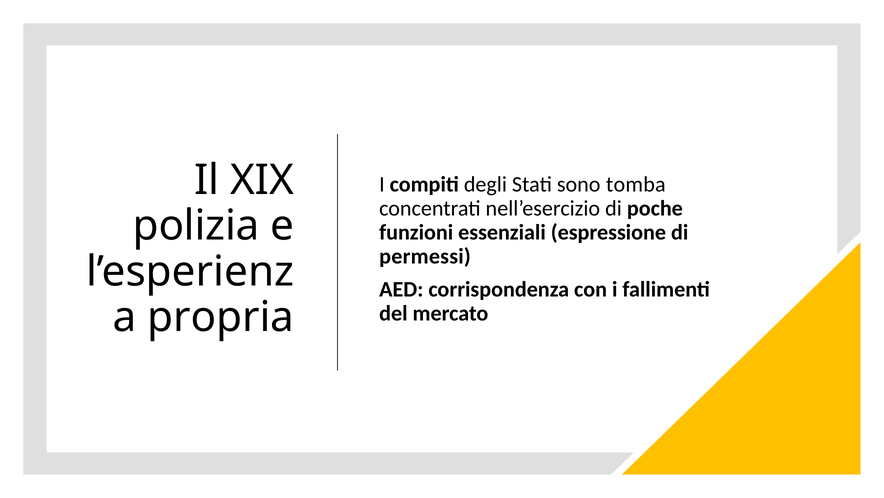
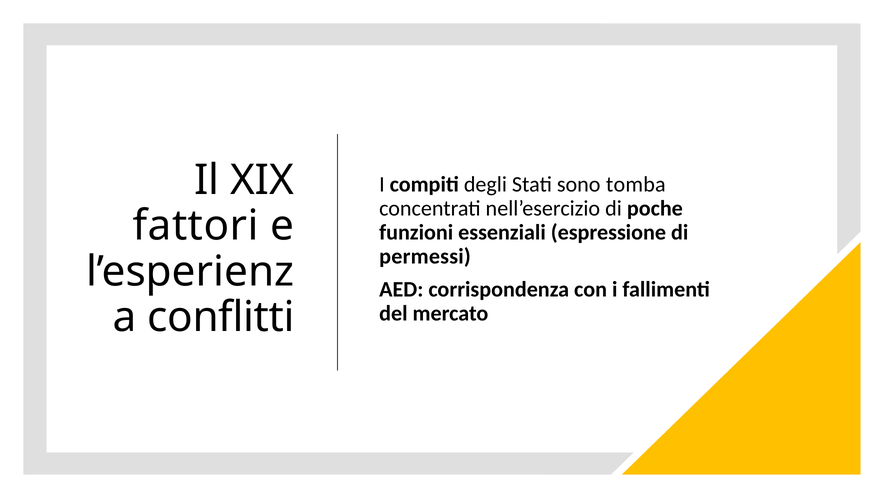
polizia: polizia -> fattori
propria: propria -> conflitti
